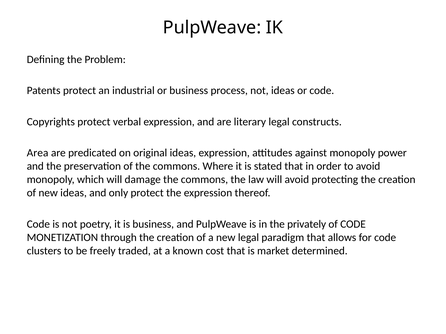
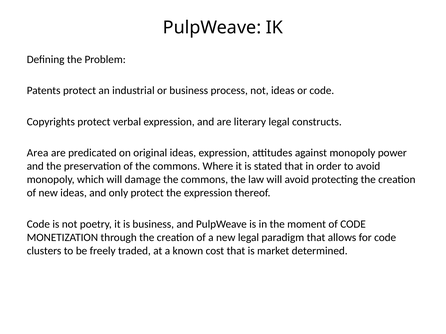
privately: privately -> moment
